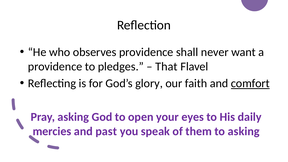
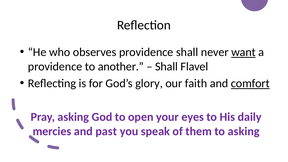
want underline: none -> present
pledges: pledges -> another
That at (166, 67): That -> Shall
